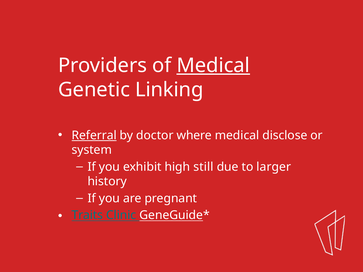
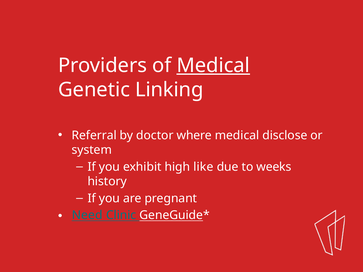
Referral underline: present -> none
still: still -> like
larger: larger -> weeks
Traits: Traits -> Need
